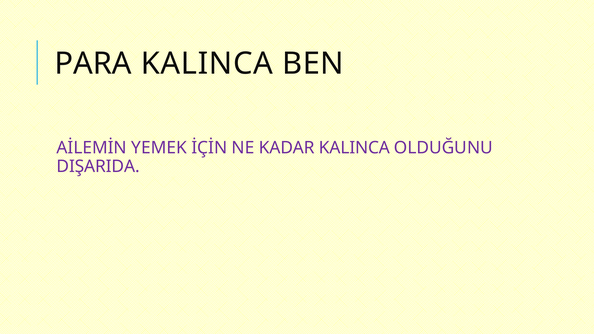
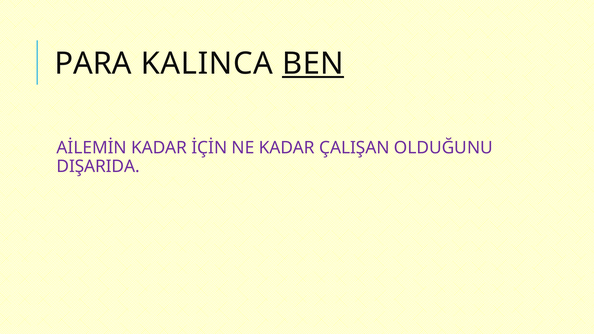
BEN underline: none -> present
AİLEMİN YEMEK: YEMEK -> KADAR
KADAR KALINCA: KALINCA -> ÇALIŞAN
